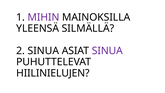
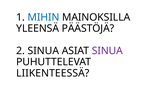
MIHIN colour: purple -> blue
SILMÄLLÄ: SILMÄLLÄ -> PÄÄSTÖJÄ
HIILINIELUJEN: HIILINIELUJEN -> LIIKENTEESSÄ
